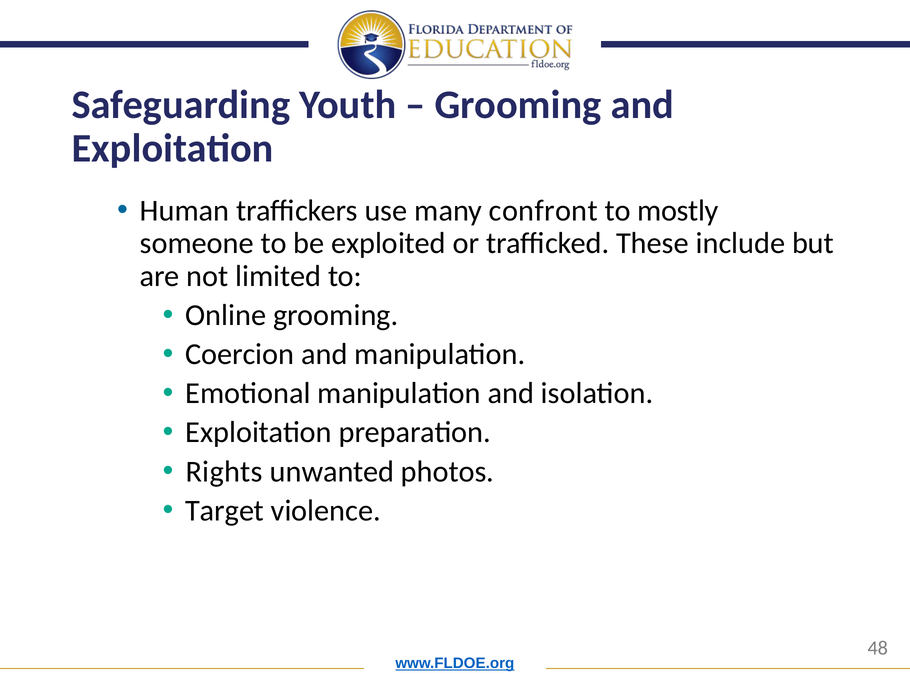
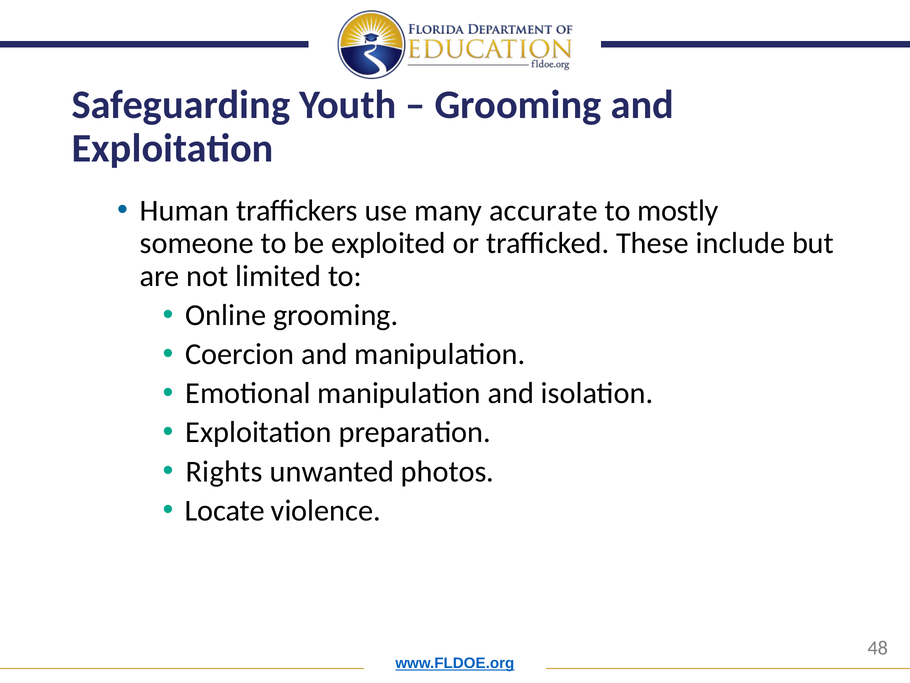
confront: confront -> accurate
Target: Target -> Locate
